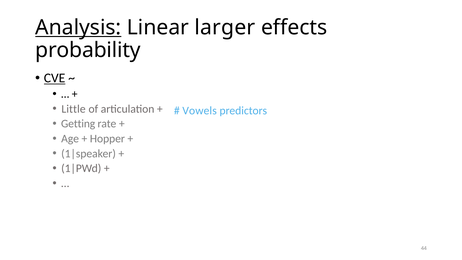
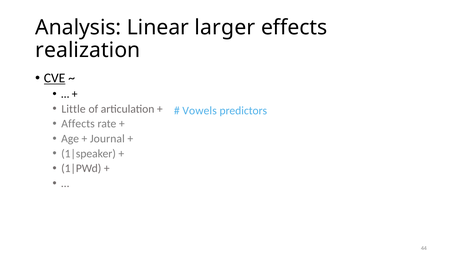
Analysis underline: present -> none
probability: probability -> realization
Getting: Getting -> Affects
Hopper: Hopper -> Journal
